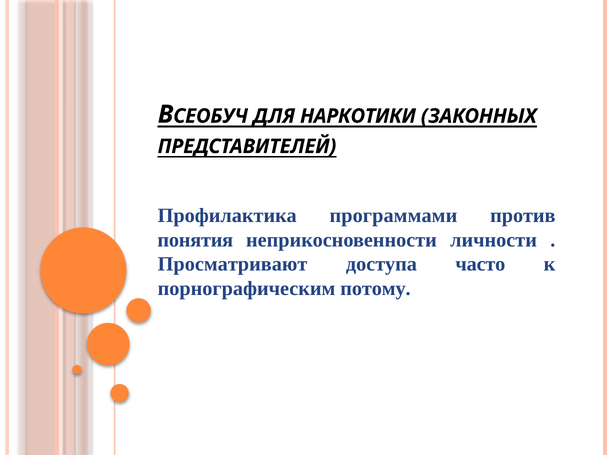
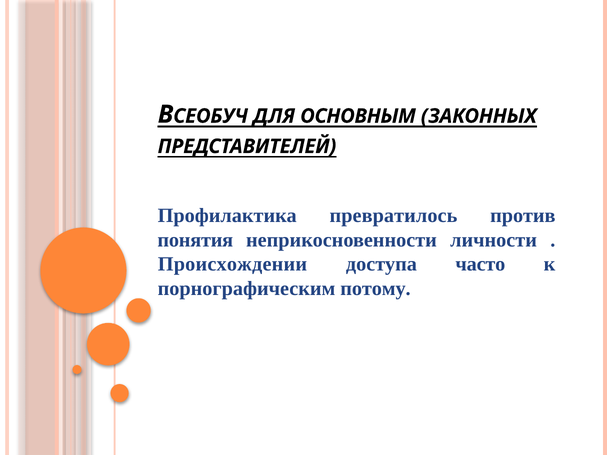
НАРКОТИКИ: НАРКОТИКИ -> ОСНОВНЫМ
программами: программами -> превратилось
Просматривают: Просматривают -> Происхождении
